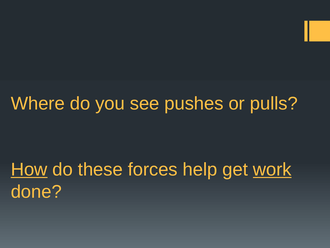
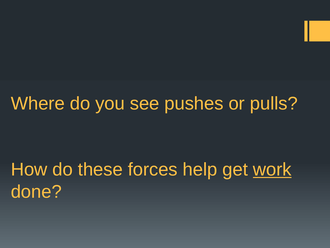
How underline: present -> none
